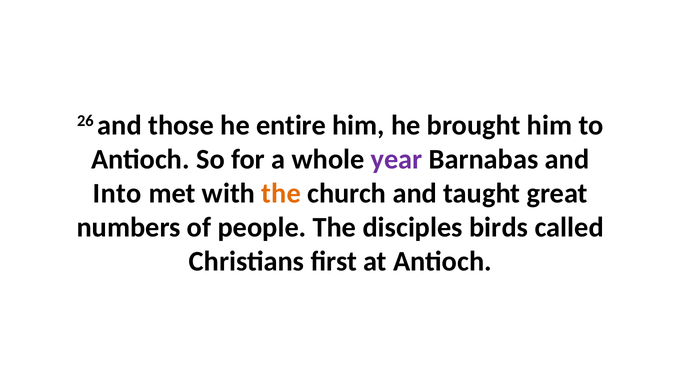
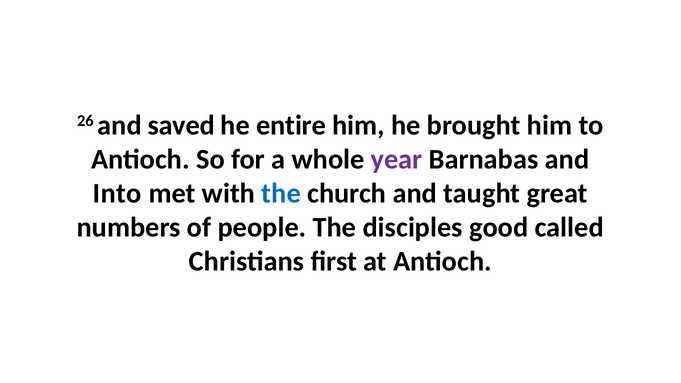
those: those -> saved
the at (281, 193) colour: orange -> blue
birds: birds -> good
